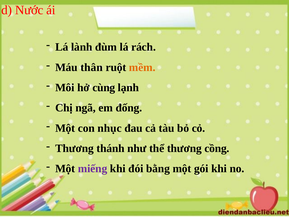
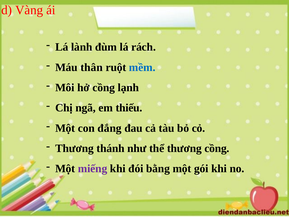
Nước: Nước -> Vàng
mềm colour: orange -> blue
hở cùng: cùng -> cồng
đống: đống -> thiếu
nhục: nhục -> đắng
